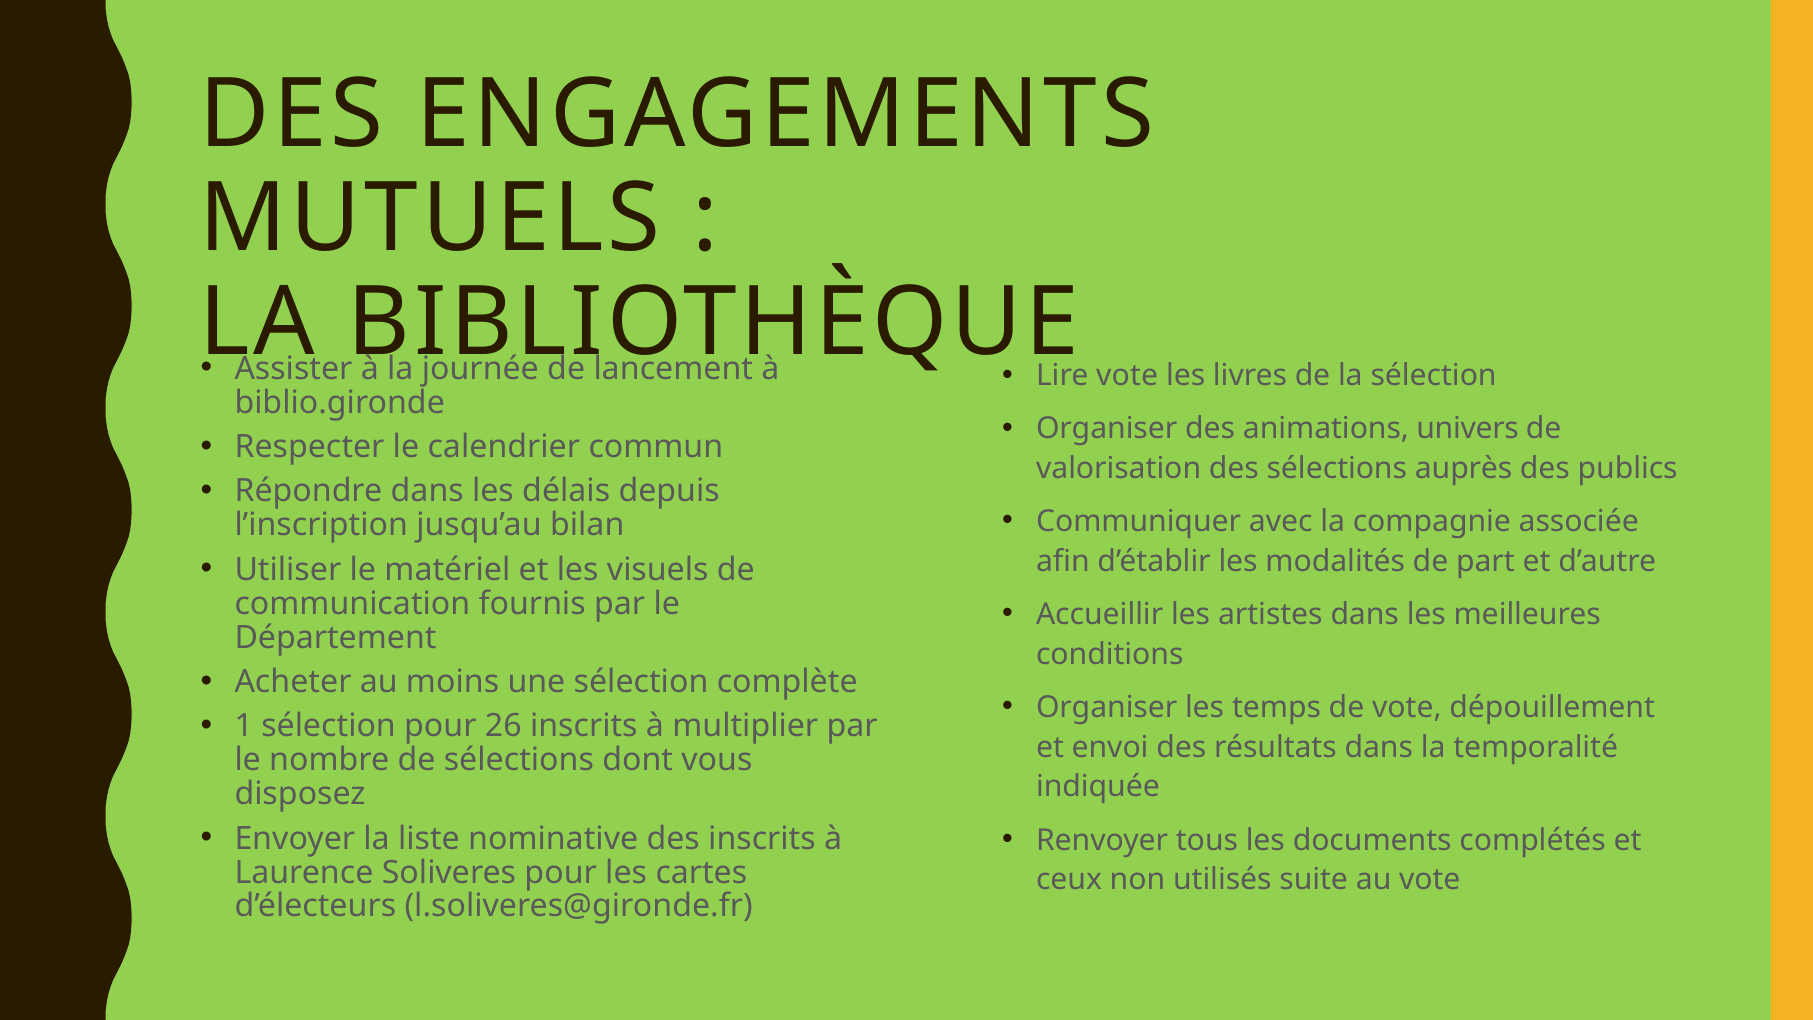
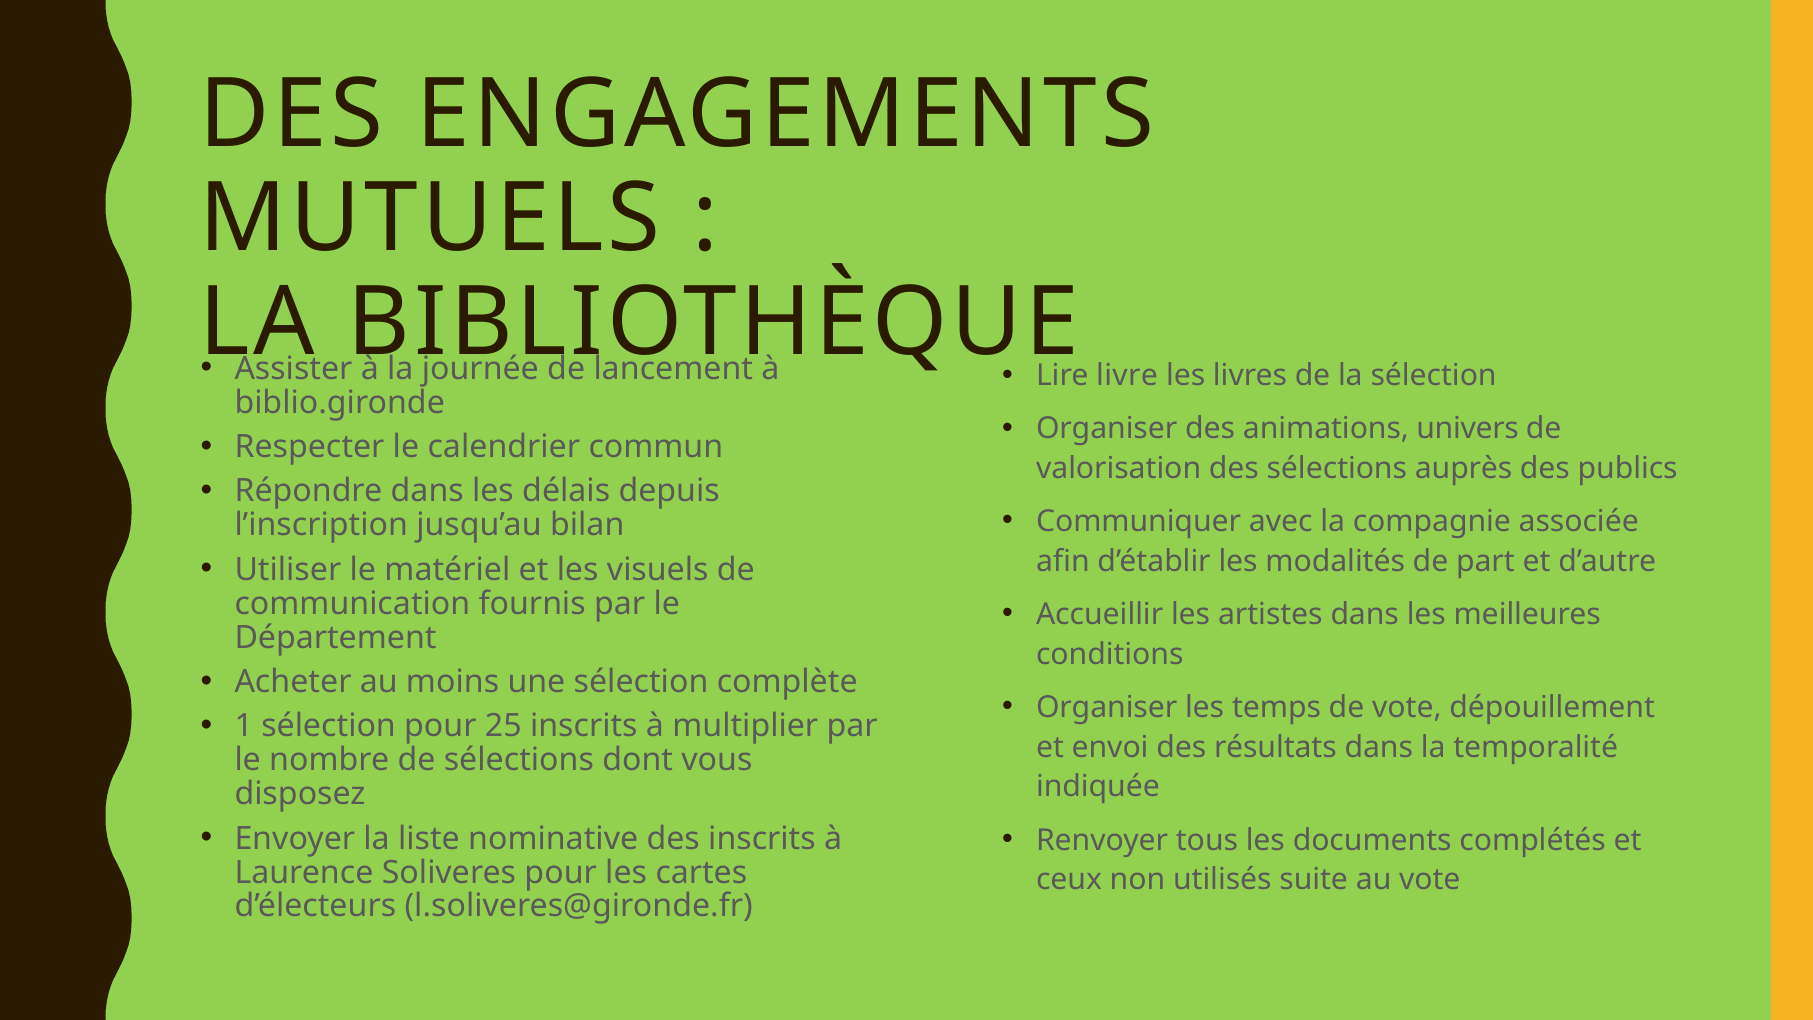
vote at (1127, 375): vote -> livre
26: 26 -> 25
